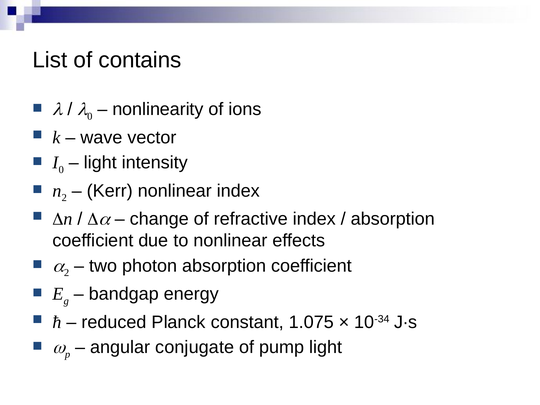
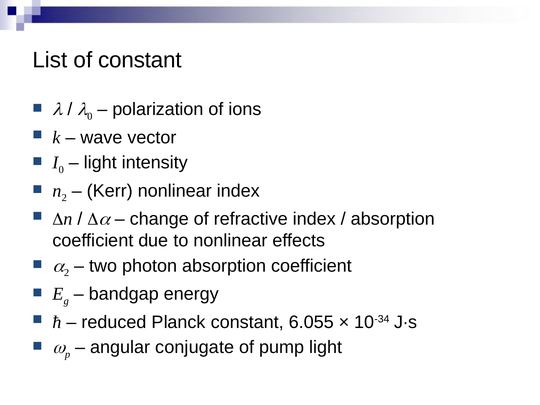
of contains: contains -> constant
nonlinearity: nonlinearity -> polarization
1.075: 1.075 -> 6.055
